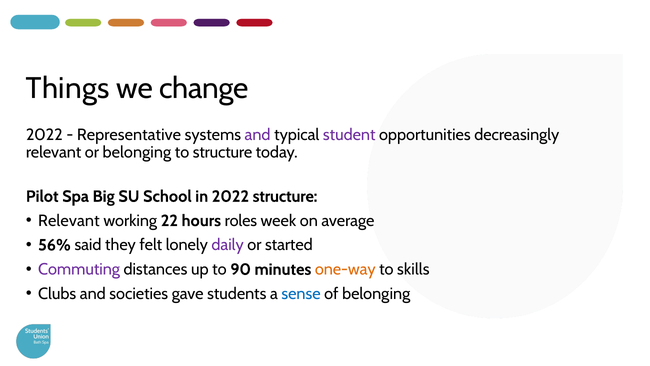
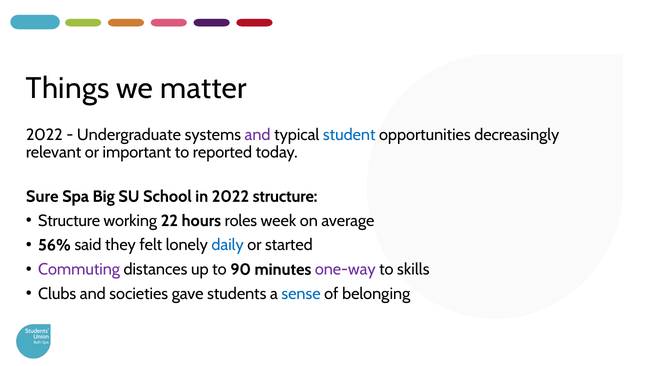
change: change -> matter
Representative: Representative -> Undergraduate
student colour: purple -> blue
or belonging: belonging -> important
to structure: structure -> reported
Pilot: Pilot -> Sure
Relevant at (69, 221): Relevant -> Structure
daily colour: purple -> blue
one-way colour: orange -> purple
